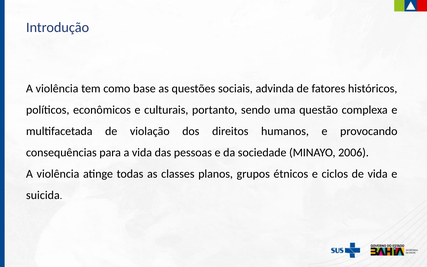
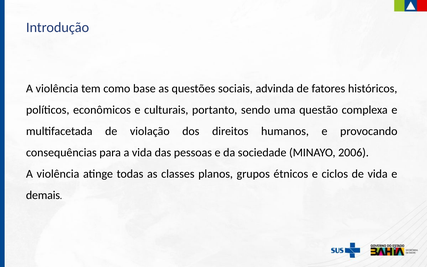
suicida: suicida -> demais
